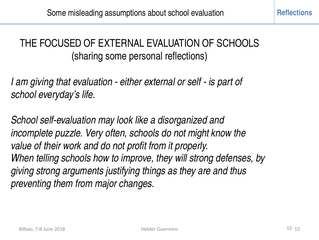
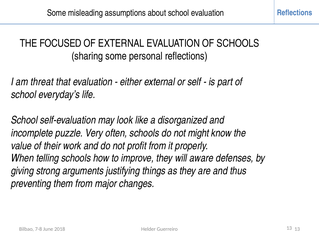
am giving: giving -> threat
will strong: strong -> aware
